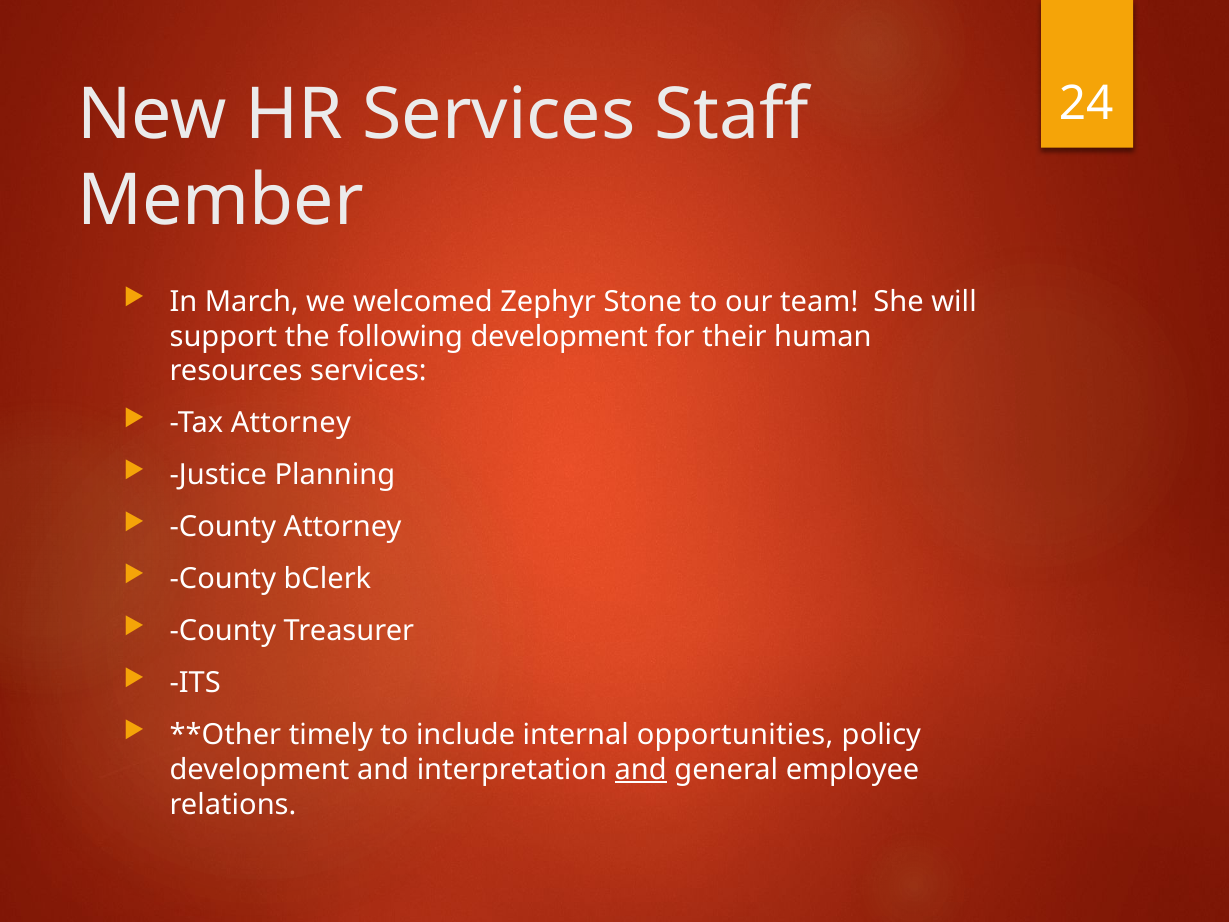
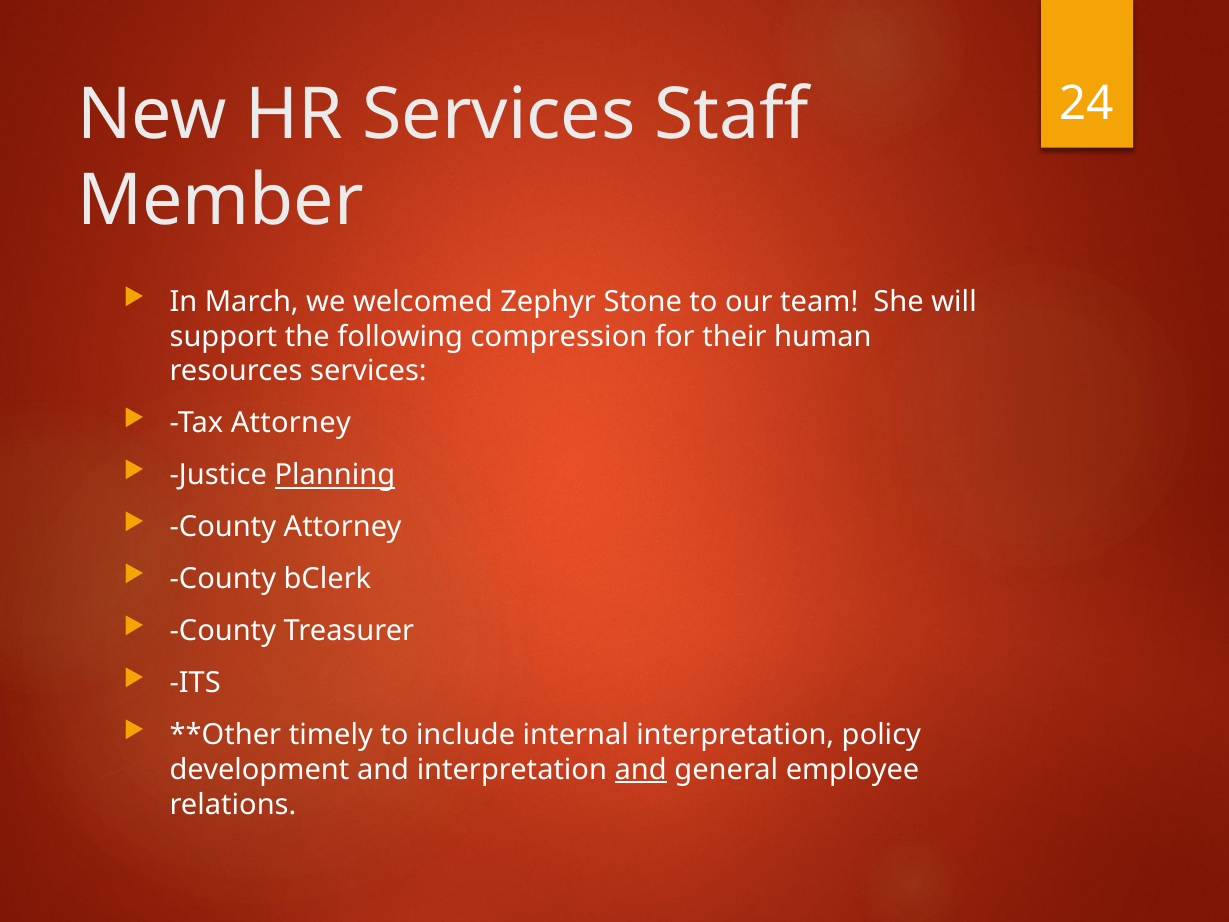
following development: development -> compression
Planning underline: none -> present
internal opportunities: opportunities -> interpretation
